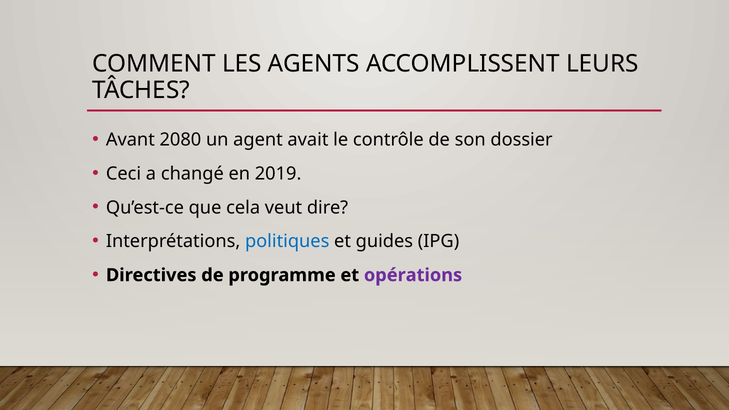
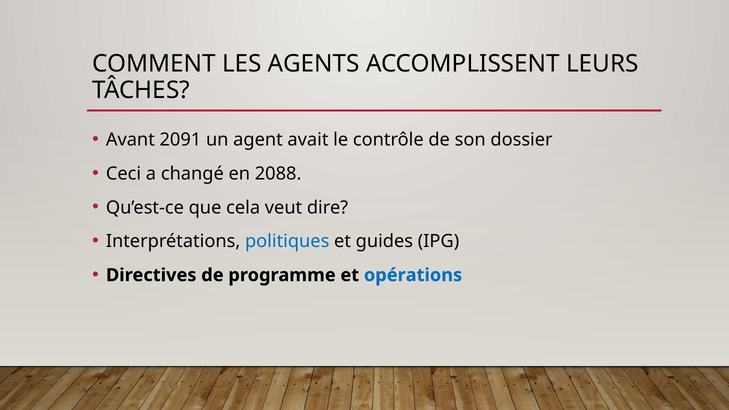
2080: 2080 -> 2091
2019: 2019 -> 2088
opérations colour: purple -> blue
